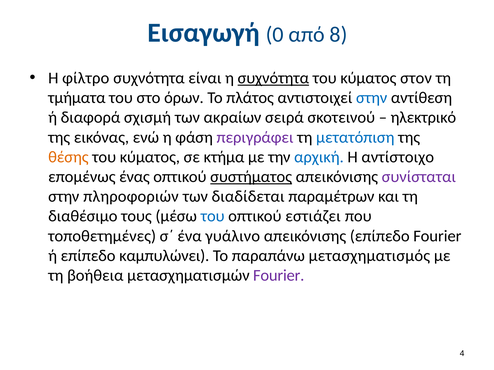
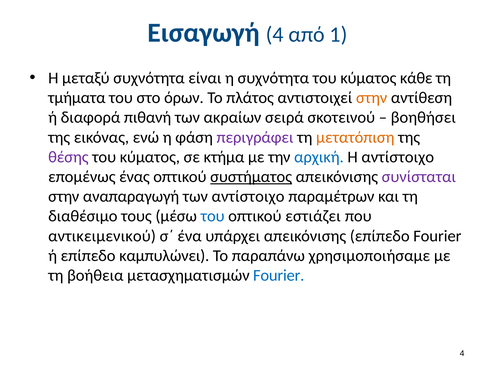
Εισαγωγή 0: 0 -> 4
8: 8 -> 1
φίλτρο: φίλτρο -> μεταξύ
συχνότητα at (273, 78) underline: present -> none
στον: στον -> κάθε
στην at (372, 98) colour: blue -> orange
σχισμή: σχισμή -> πιθανή
ηλεκτρικό: ηλεκτρικό -> βοηθήσει
μετατόπιση colour: blue -> orange
θέσης colour: orange -> purple
πληροφοριών: πληροφοριών -> αναπαραγωγή
των διαδίδεται: διαδίδεται -> αντίστοιχο
τοποθετημένες: τοποθετημένες -> αντικειμενικού
γυάλινο: γυάλινο -> υπάρχει
μετασχηματισμός: μετασχηματισμός -> χρησιμοποιήσαμε
Fourier at (279, 276) colour: purple -> blue
